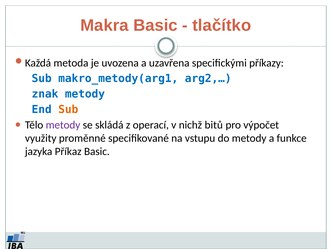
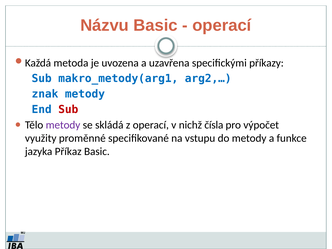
Makra: Makra -> Názvu
tlačítko at (222, 25): tlačítko -> operací
Sub at (68, 109) colour: orange -> red
bitů: bitů -> čísla
